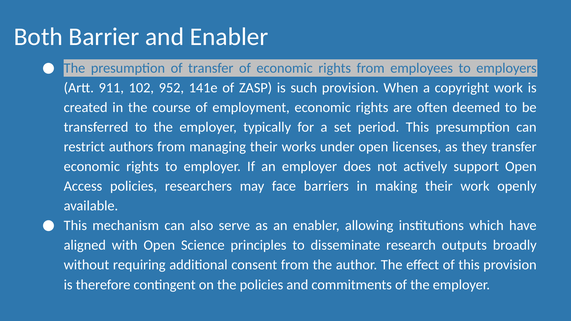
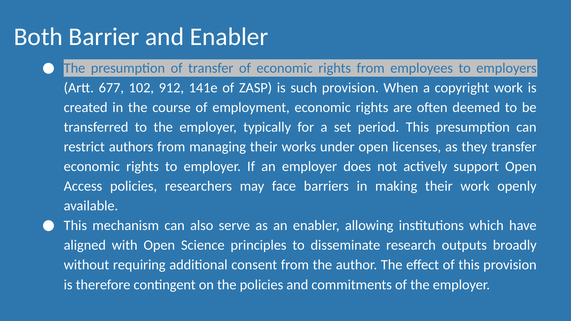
911: 911 -> 677
952: 952 -> 912
